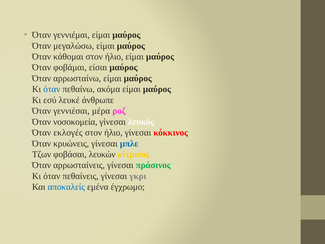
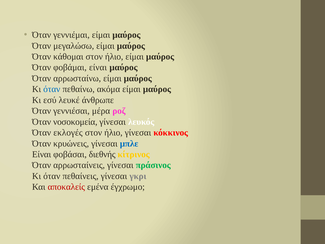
φοβάμαι είσαι: είσαι -> είναι
Τζων at (42, 154): Τζων -> Είναι
λευκών: λευκών -> διεθνής
αποκαλείς colour: blue -> red
